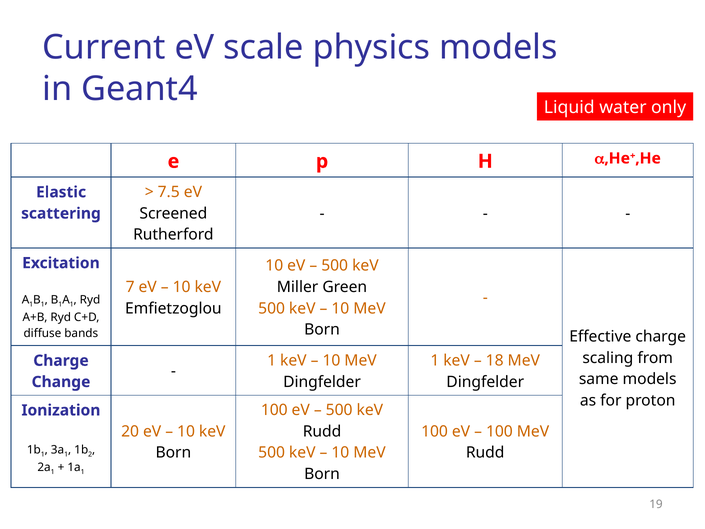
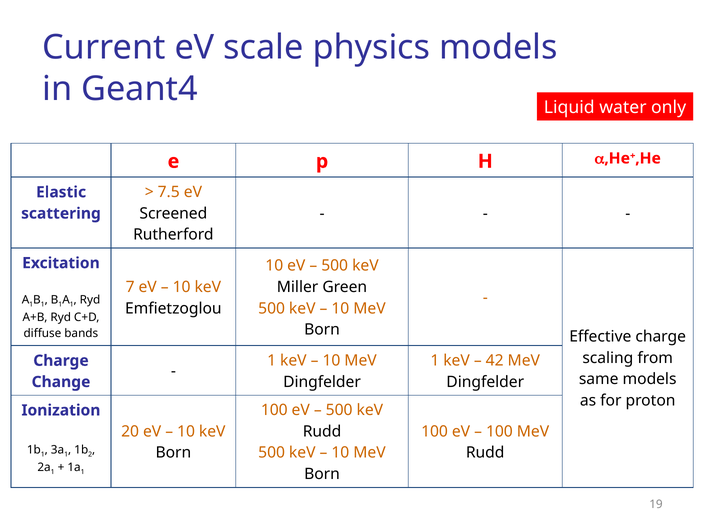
18: 18 -> 42
